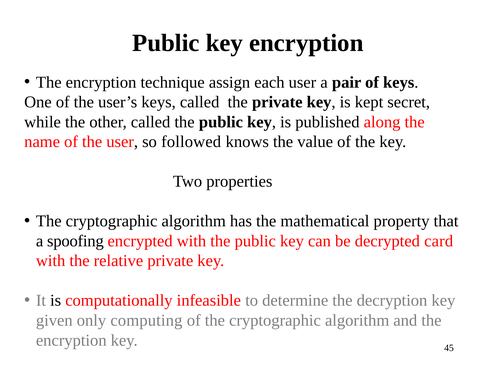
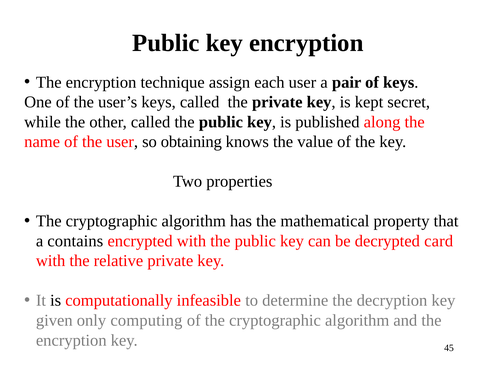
followed: followed -> obtaining
spoofing: spoofing -> contains
